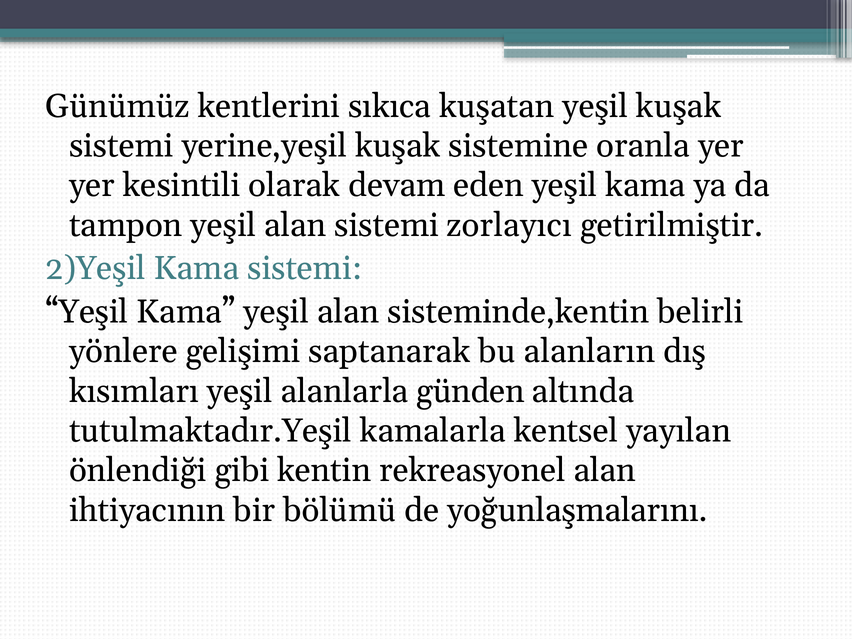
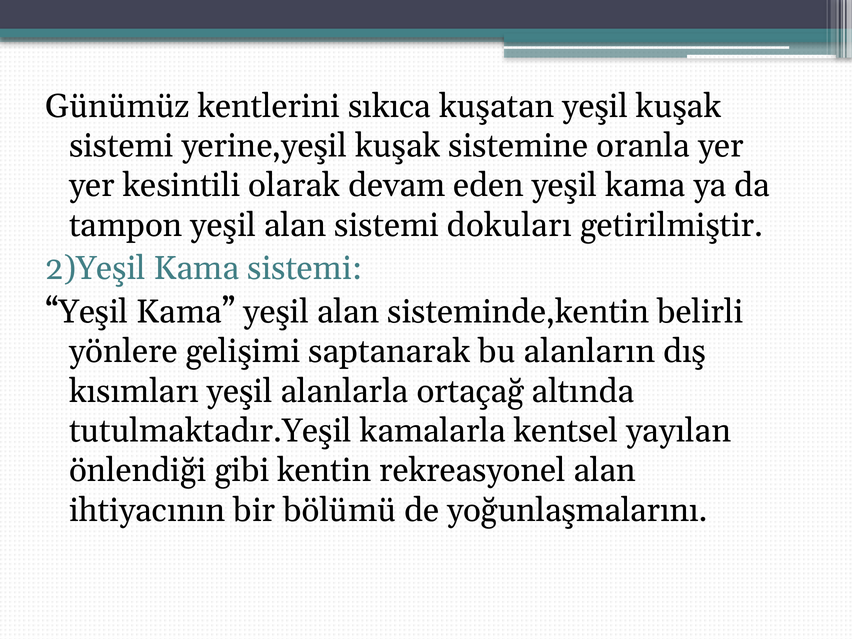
zorlayıcı: zorlayıcı -> dokuları
günden: günden -> ortaçağ
